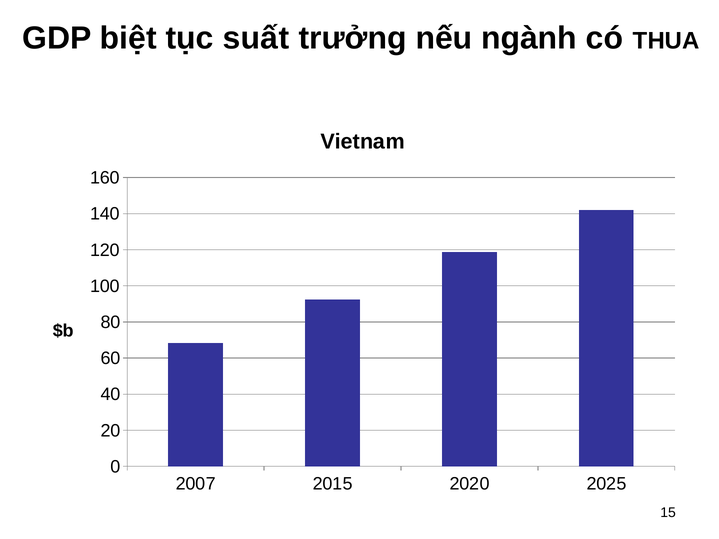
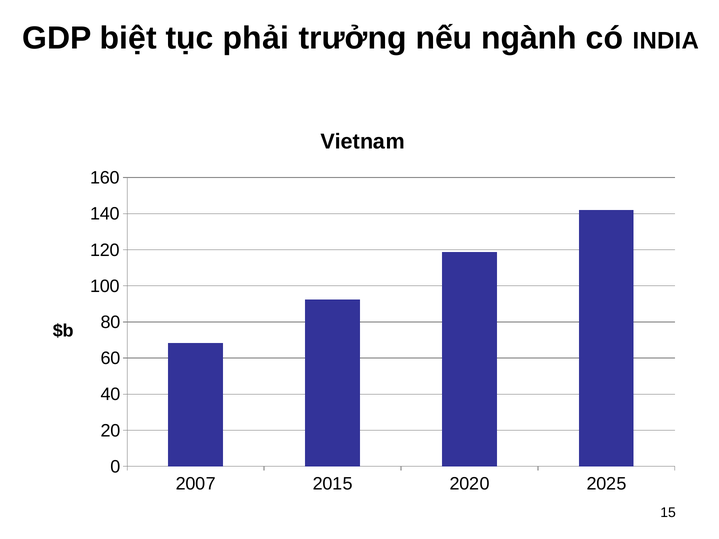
suất: suất -> phải
THUA: THUA -> INDIA
